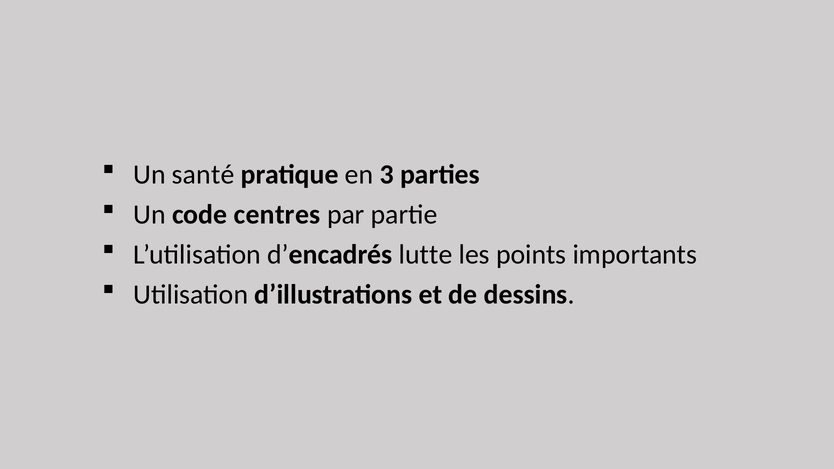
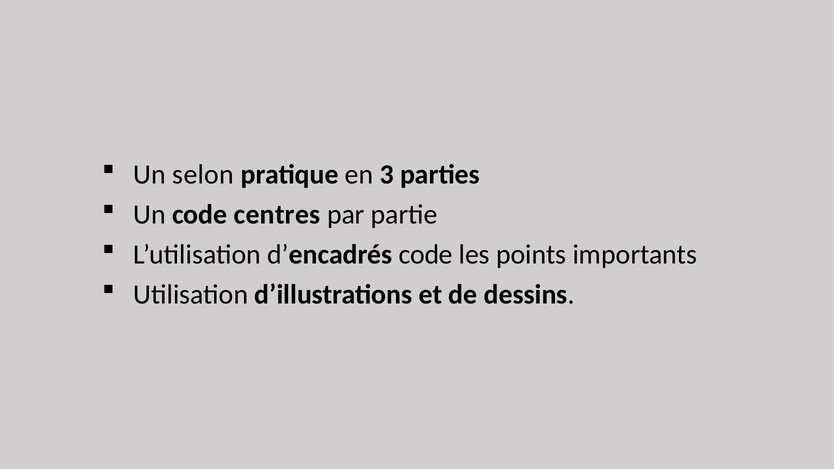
santé: santé -> selon
d’encadrés lutte: lutte -> code
